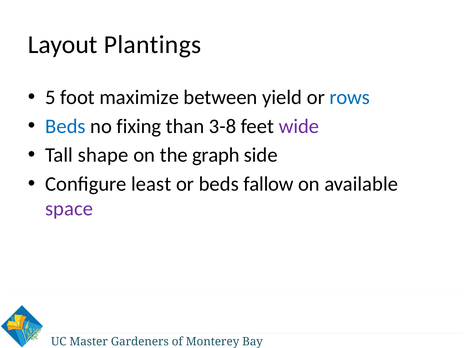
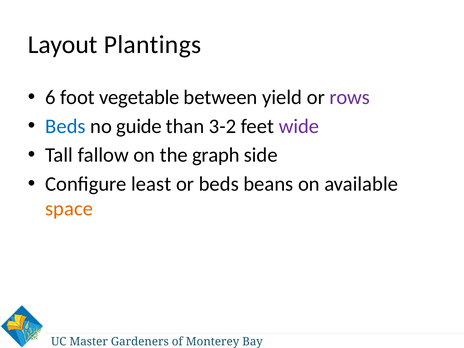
5: 5 -> 6
maximize: maximize -> vegetable
rows colour: blue -> purple
fixing: fixing -> guide
3-8: 3-8 -> 3-2
shape: shape -> fallow
fallow: fallow -> beans
space colour: purple -> orange
